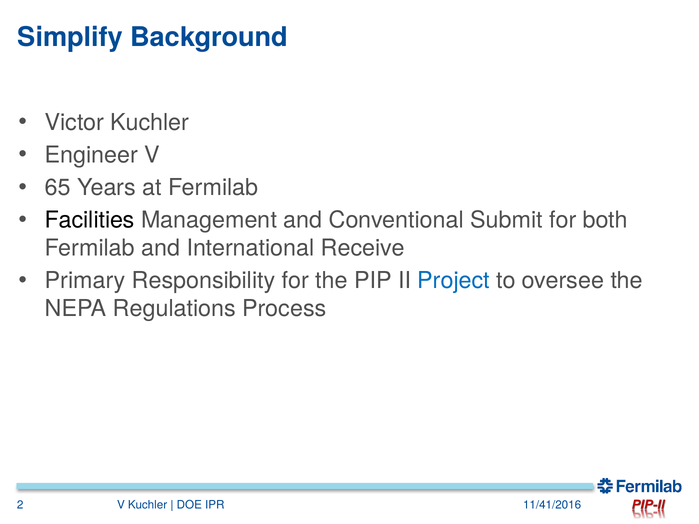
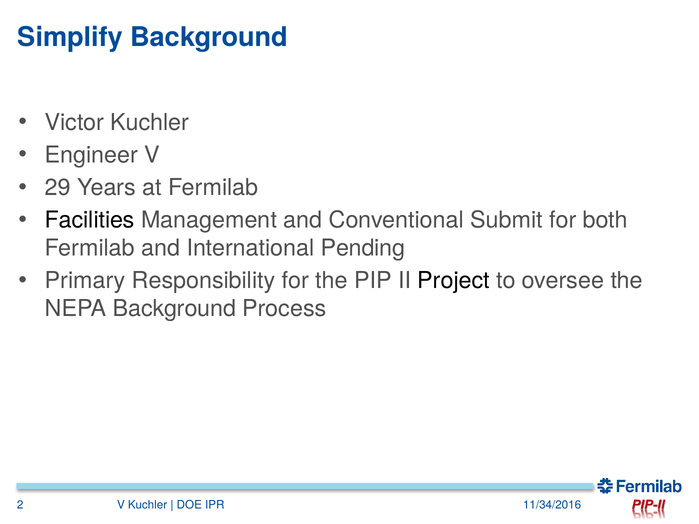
65: 65 -> 29
Receive: Receive -> Pending
Project colour: blue -> black
NEPA Regulations: Regulations -> Background
11/41/2016: 11/41/2016 -> 11/34/2016
